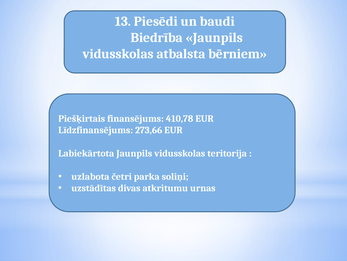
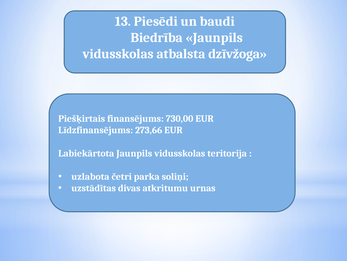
bērniem: bērniem -> dzīvžoga
410,78: 410,78 -> 730,00
